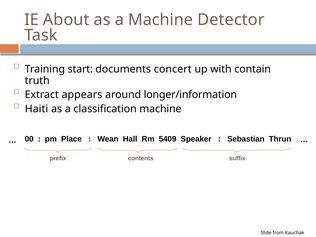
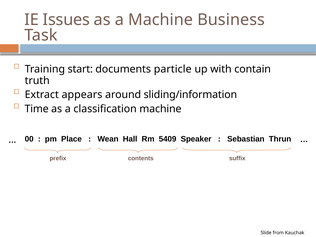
About: About -> Issues
Detector: Detector -> Business
concert: concert -> particle
longer/information: longer/information -> sliding/information
Haiti: Haiti -> Time
